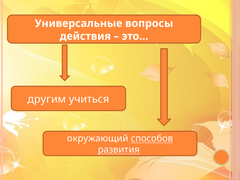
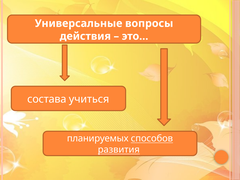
другим: другим -> состава
окружающий: окружающий -> планируемых
